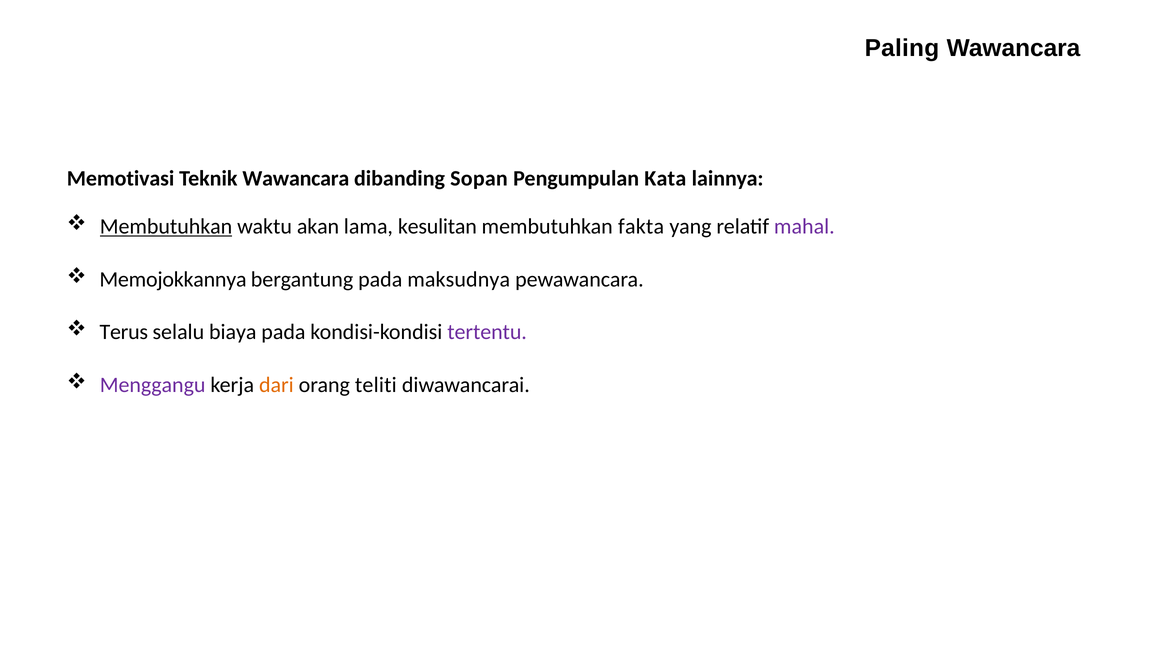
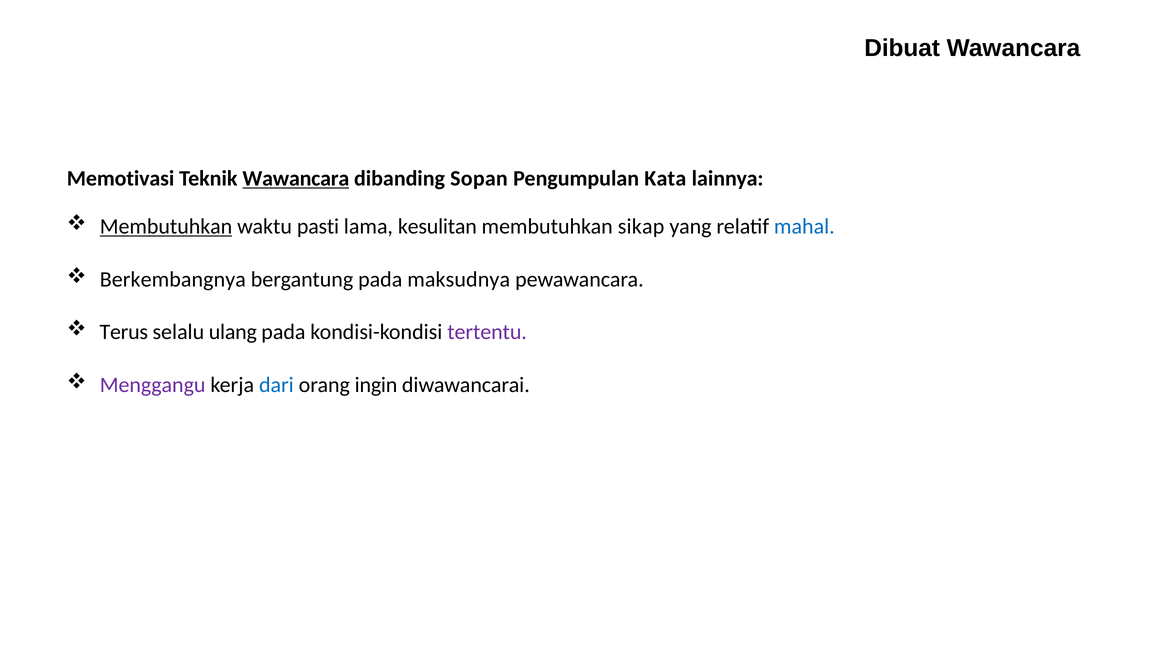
Paling: Paling -> Dibuat
Wawancara at (296, 178) underline: none -> present
akan: akan -> pasti
fakta: fakta -> sikap
mahal colour: purple -> blue
Memojokkannya: Memojokkannya -> Berkembangnya
biaya: biaya -> ulang
dari colour: orange -> blue
teliti: teliti -> ingin
